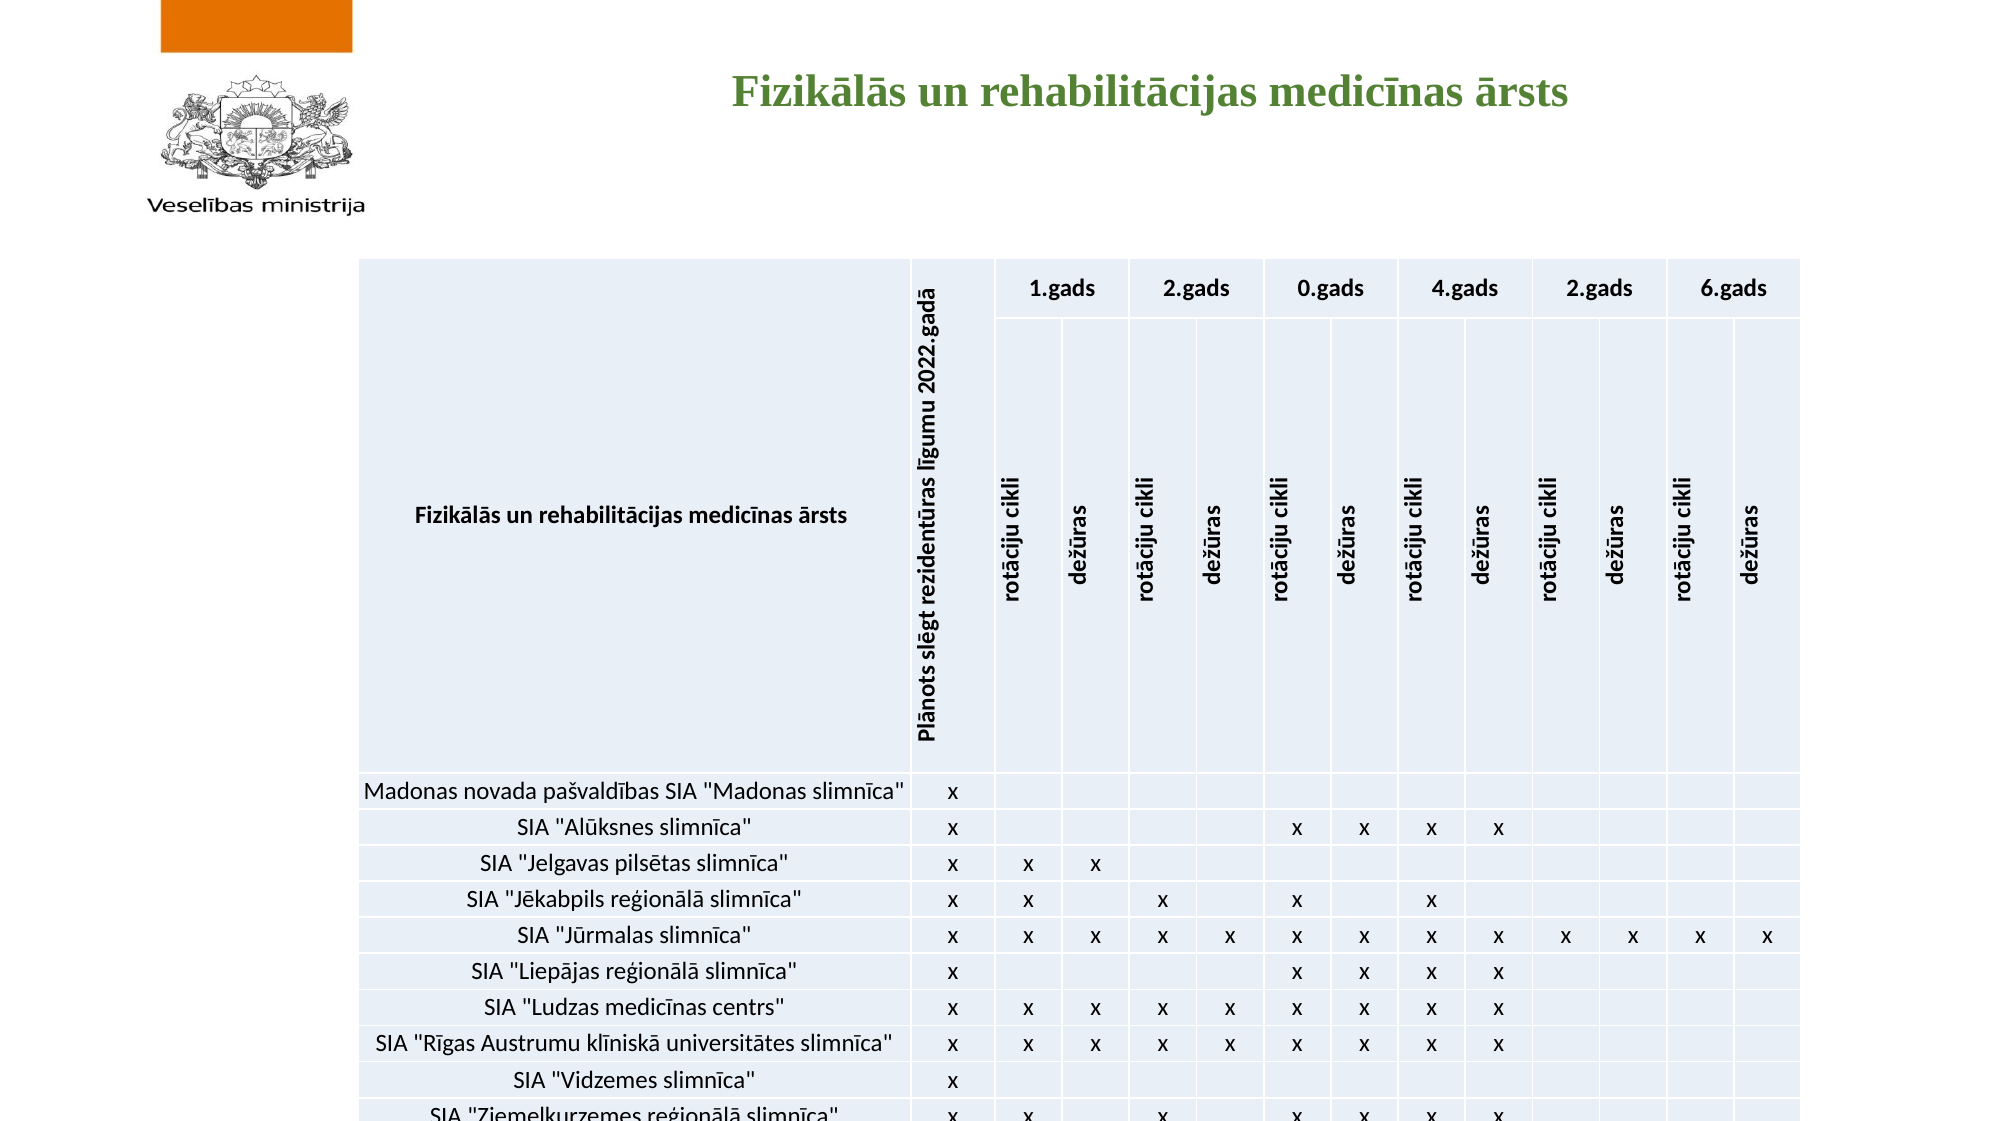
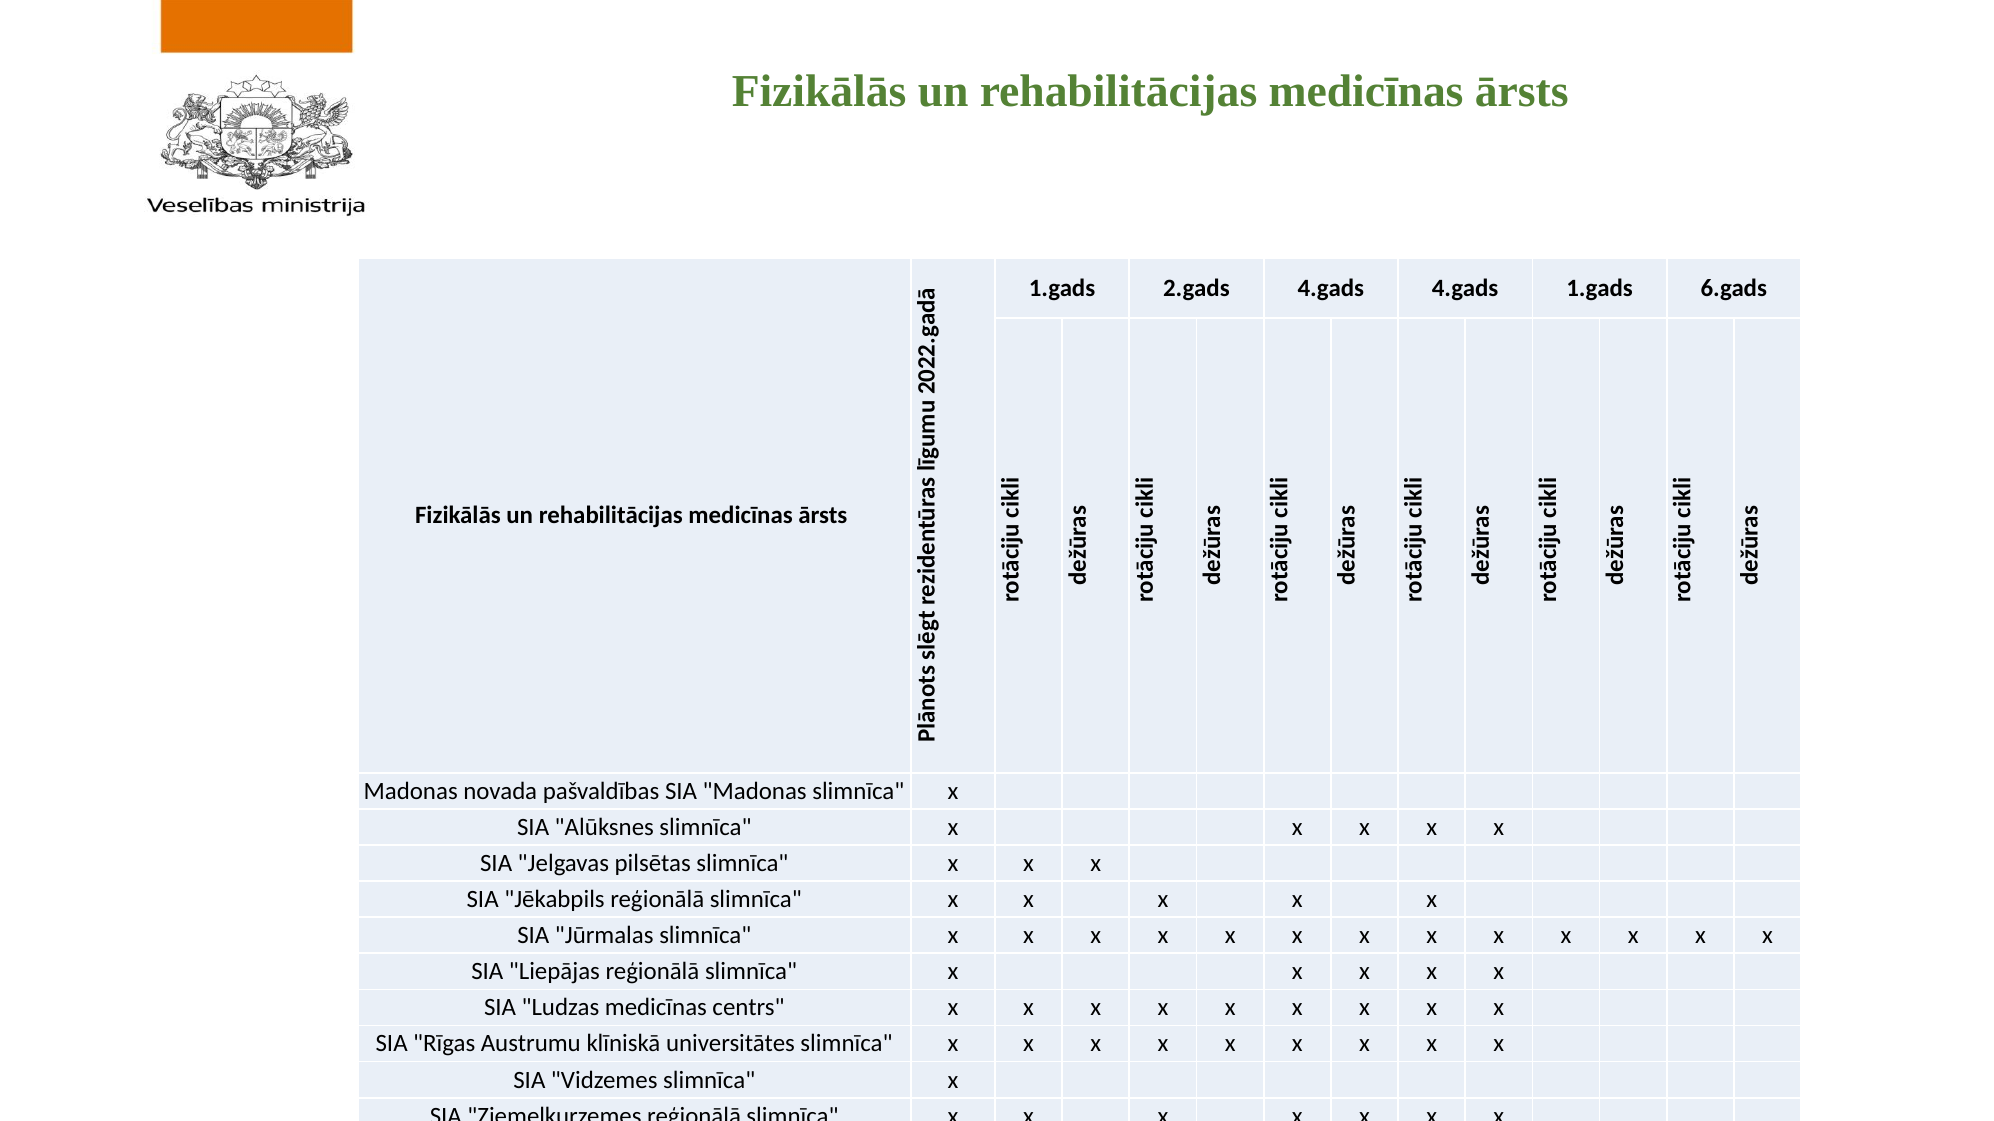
2.gads 0.gads: 0.gads -> 4.gads
4.gads 2.gads: 2.gads -> 1.gads
